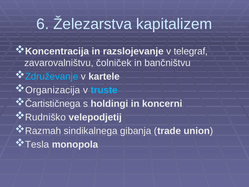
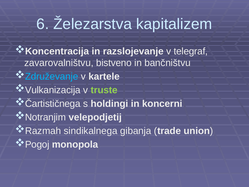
čolniček: čolniček -> bistveno
Organizacija: Organizacija -> Vulkanizacija
truste colour: light blue -> light green
Rudniško: Rudniško -> Notranjim
Tesla: Tesla -> Pogoj
